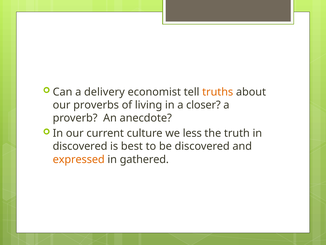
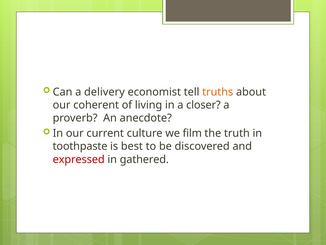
proverbs: proverbs -> coherent
less: less -> film
discovered at (80, 146): discovered -> toothpaste
expressed colour: orange -> red
